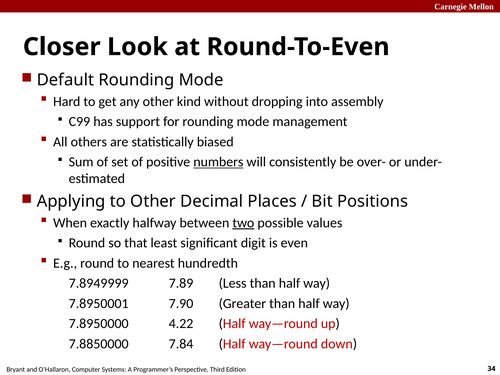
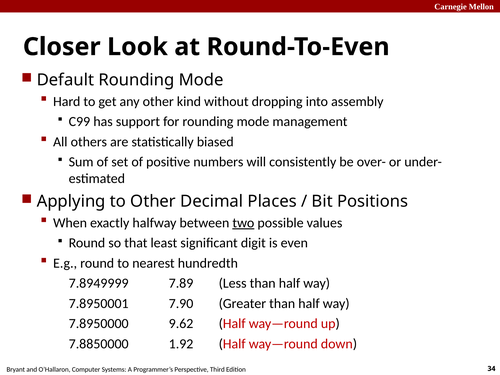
numbers underline: present -> none
4.22: 4.22 -> 9.62
7.84: 7.84 -> 1.92
